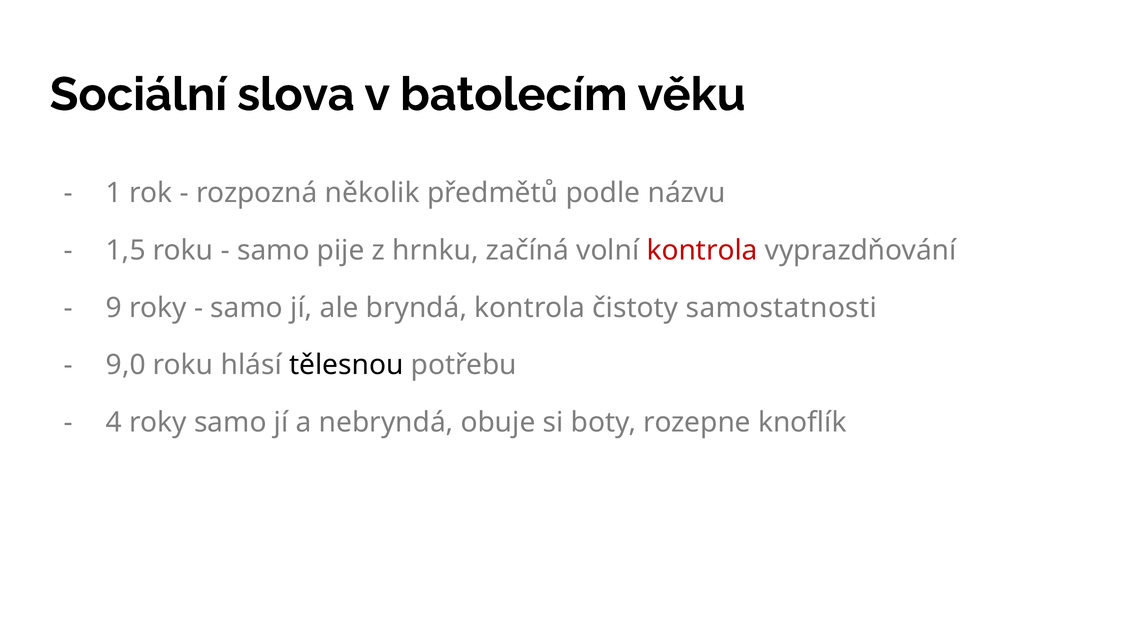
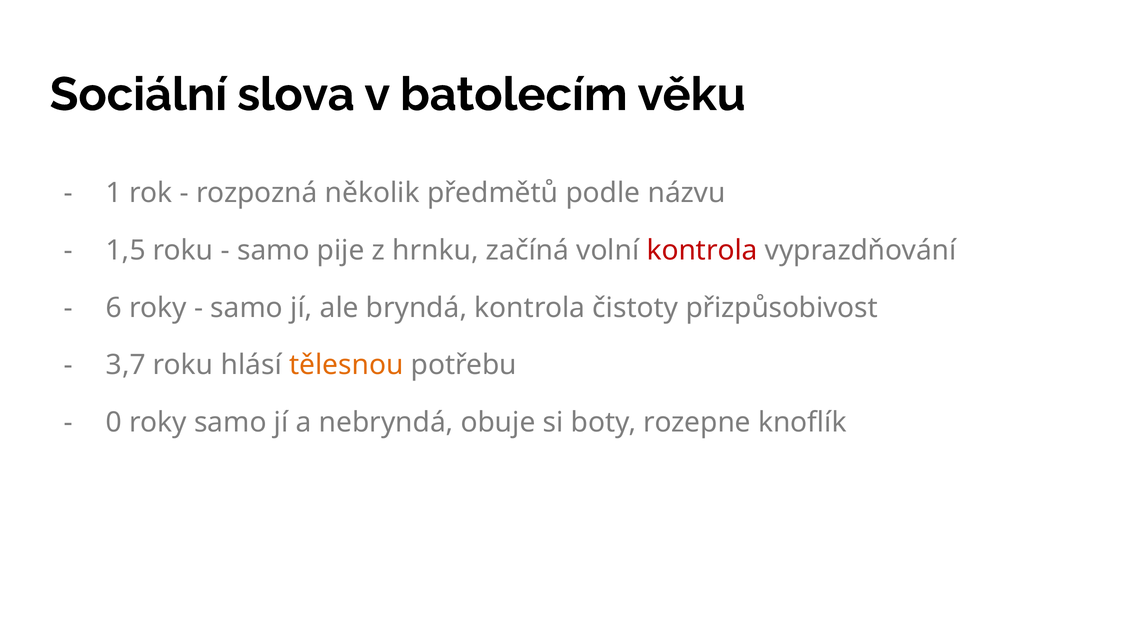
9: 9 -> 6
samostatnosti: samostatnosti -> přizpůsobivost
9,0: 9,0 -> 3,7
tělesnou colour: black -> orange
4: 4 -> 0
